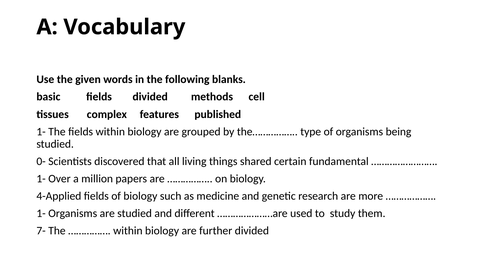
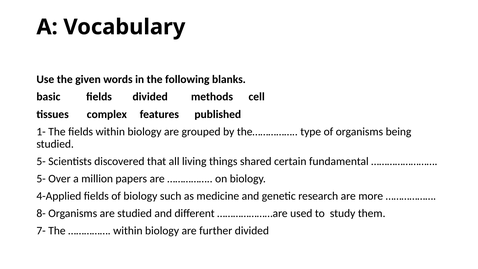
0- at (41, 161): 0- -> 5-
1- at (41, 179): 1- -> 5-
1- at (41, 213): 1- -> 8-
